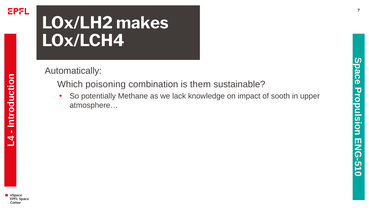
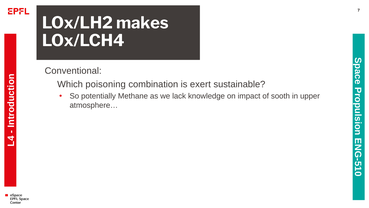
Automatically: Automatically -> Conventional
them: them -> exert
